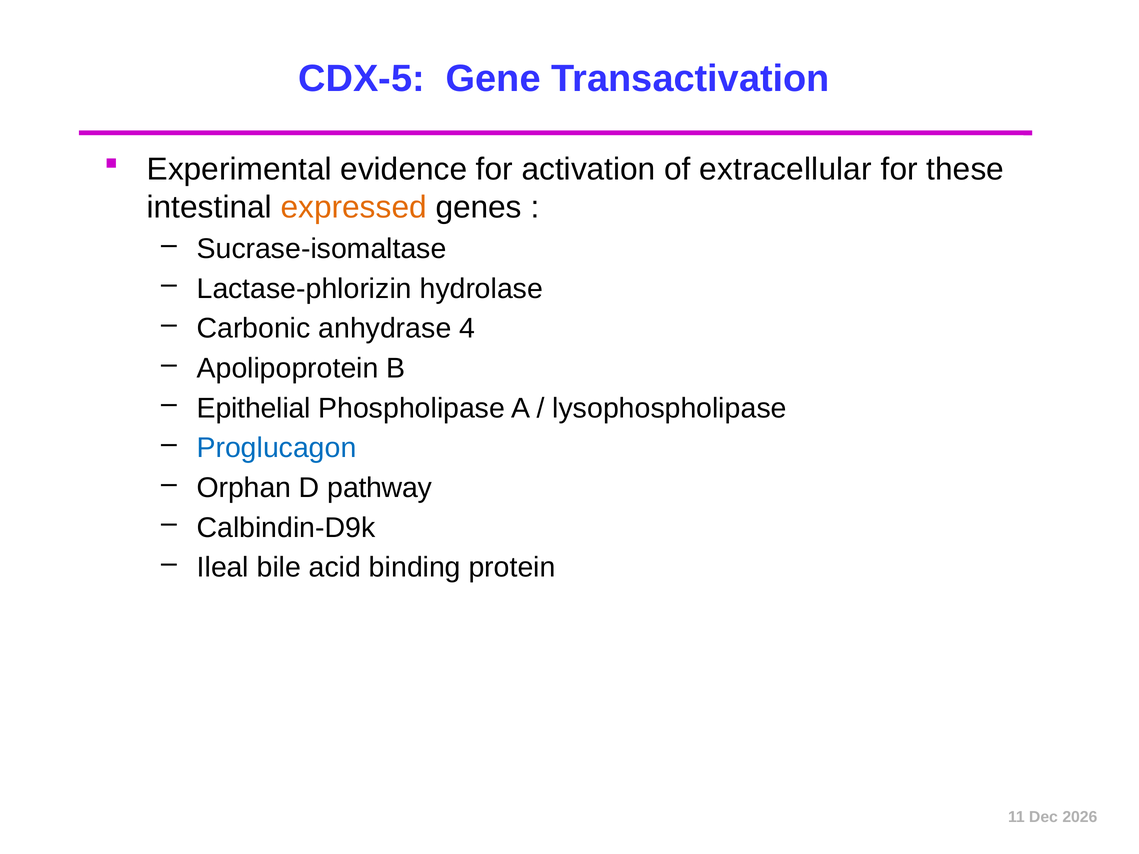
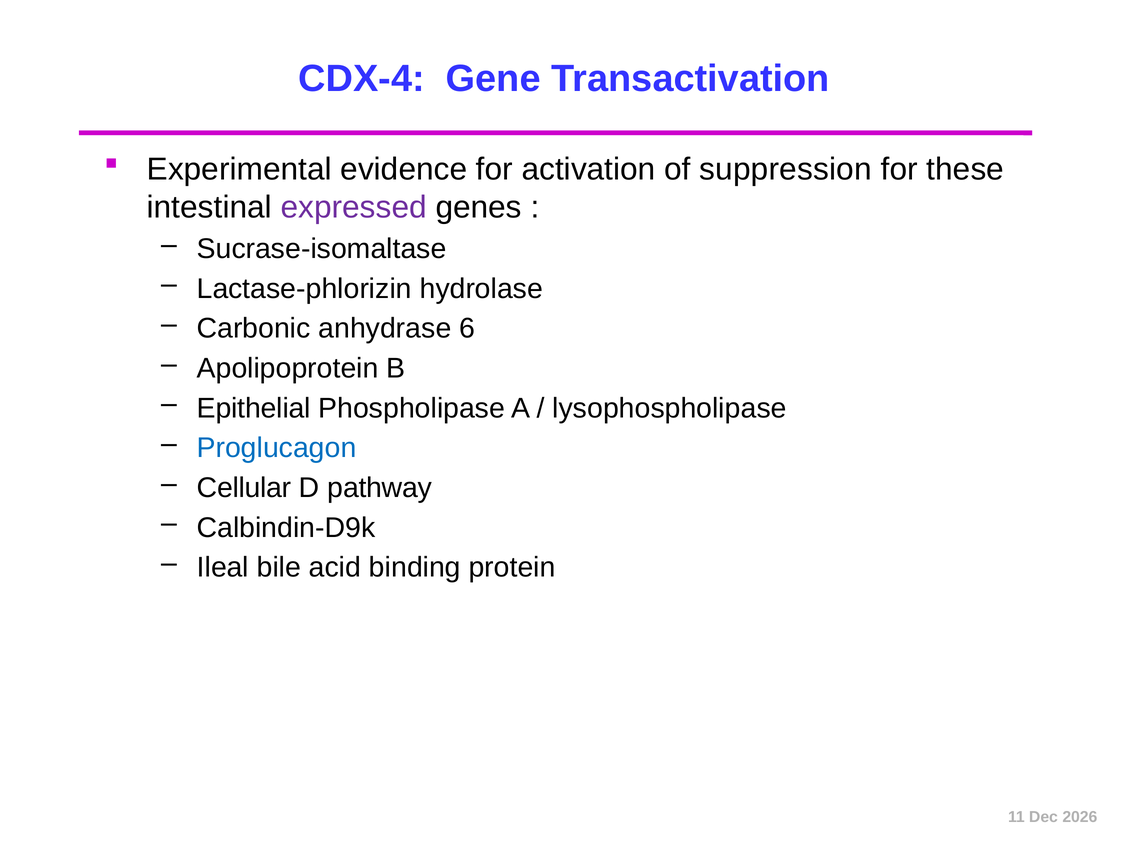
CDX-5: CDX-5 -> CDX-4
extracellular: extracellular -> suppression
expressed colour: orange -> purple
4: 4 -> 6
Orphan: Orphan -> Cellular
